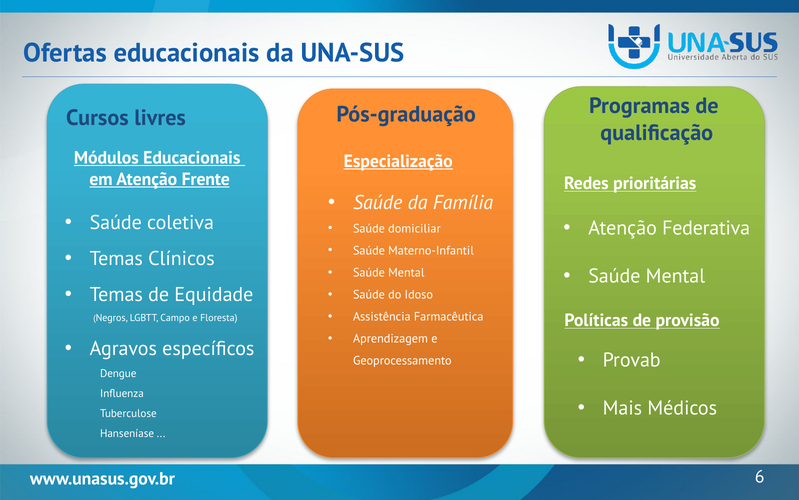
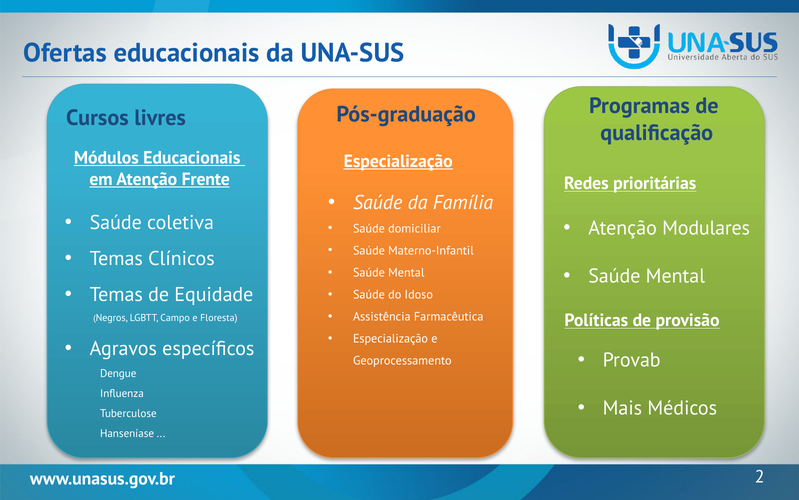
Federativa: Federativa -> Modulares
Aprendizagem at (390, 338): Aprendizagem -> Especialização
6: 6 -> 2
